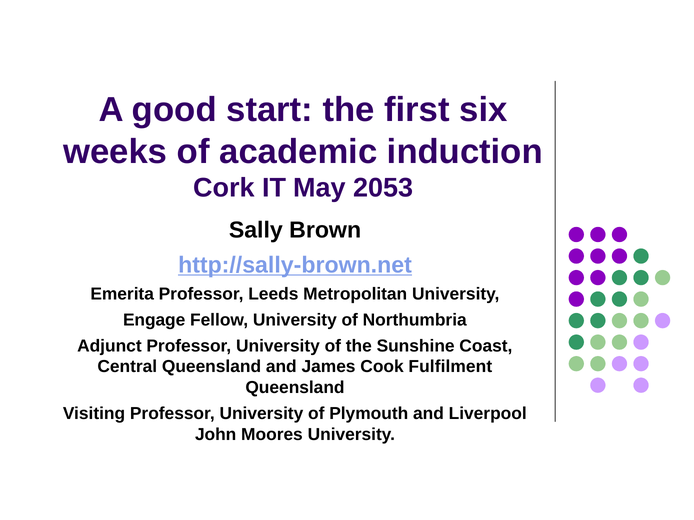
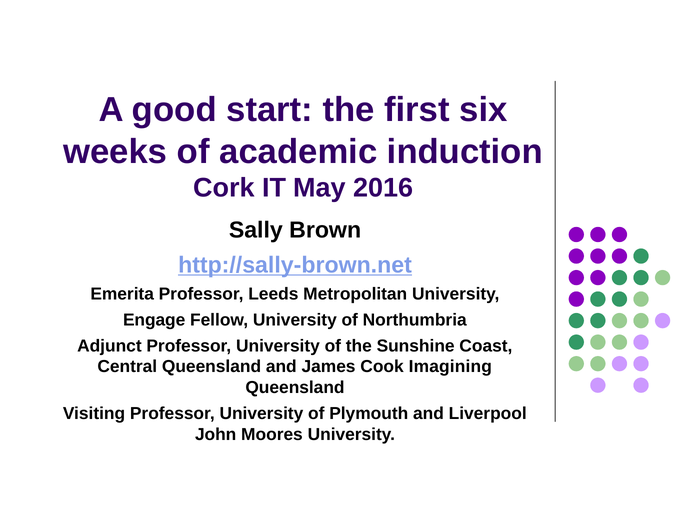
2053: 2053 -> 2016
Fulfilment: Fulfilment -> Imagining
